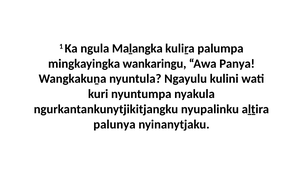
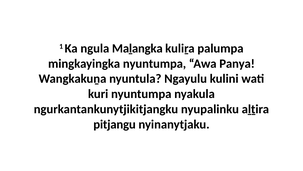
mingkayingka wankaringu: wankaringu -> nyuntumpa
palunya: palunya -> pitjangu
